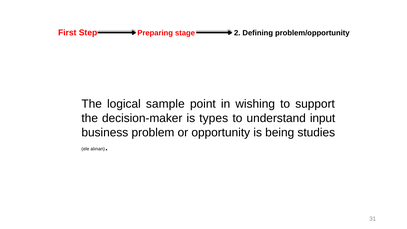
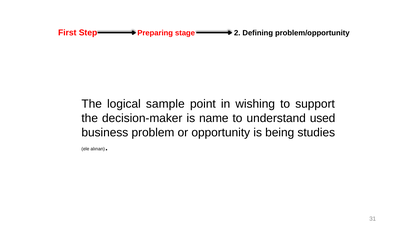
types: types -> name
input: input -> used
